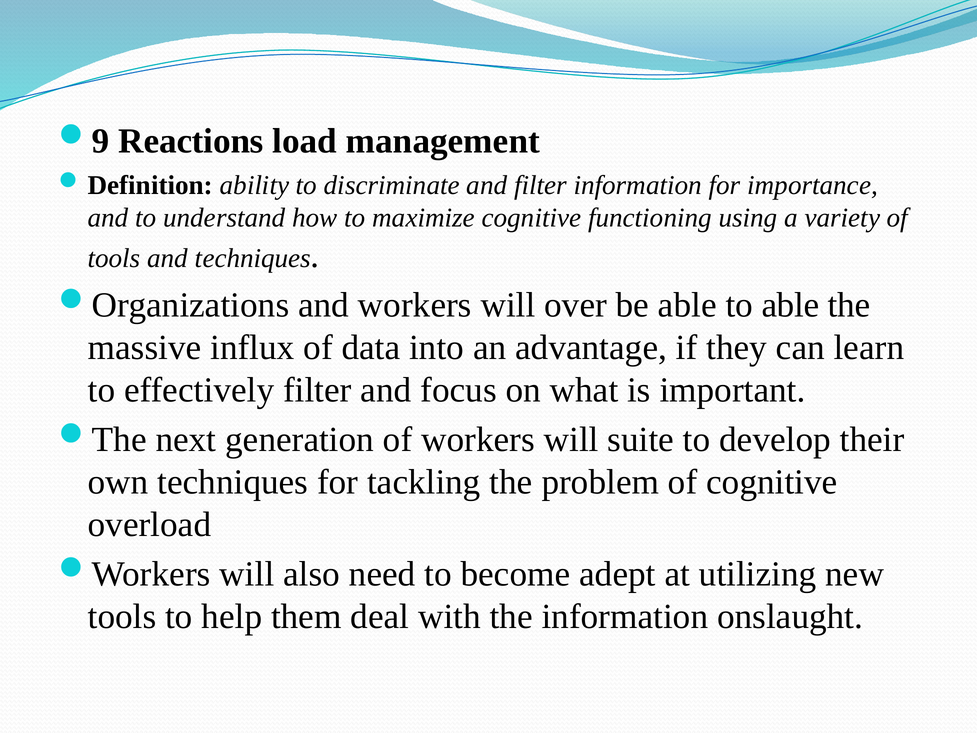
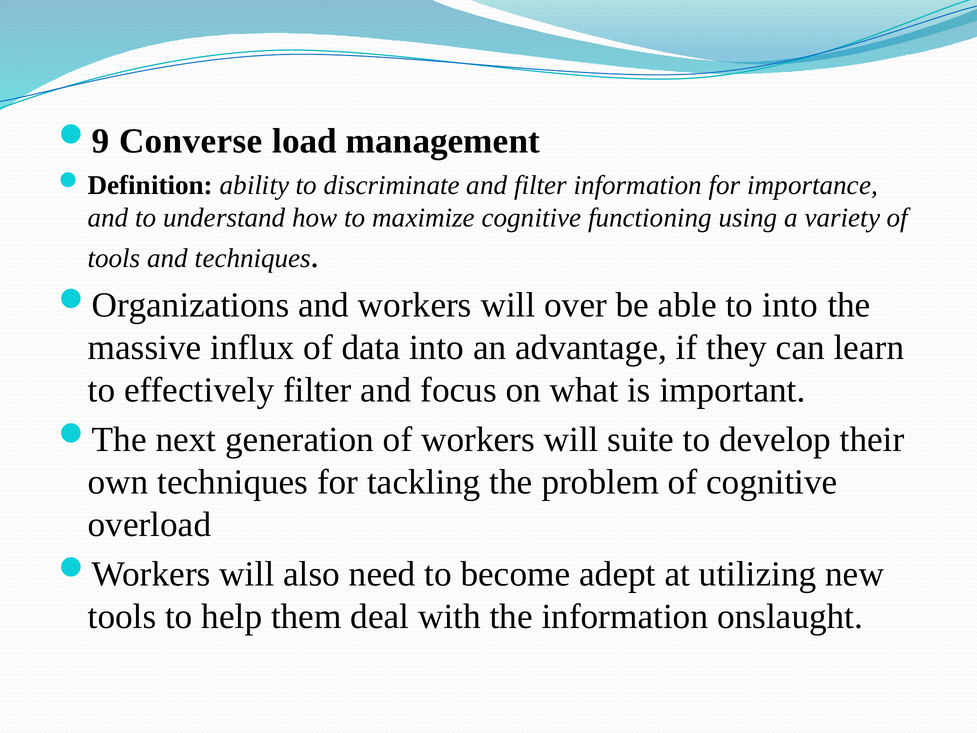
Reactions: Reactions -> Converse
to able: able -> into
